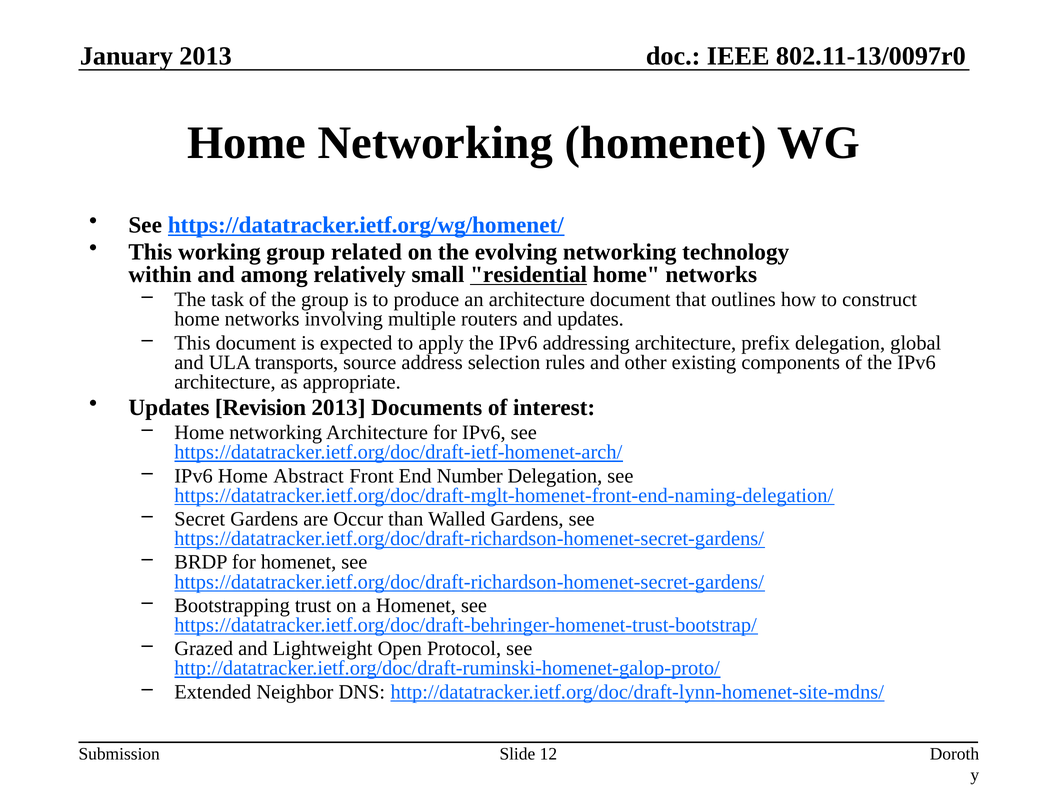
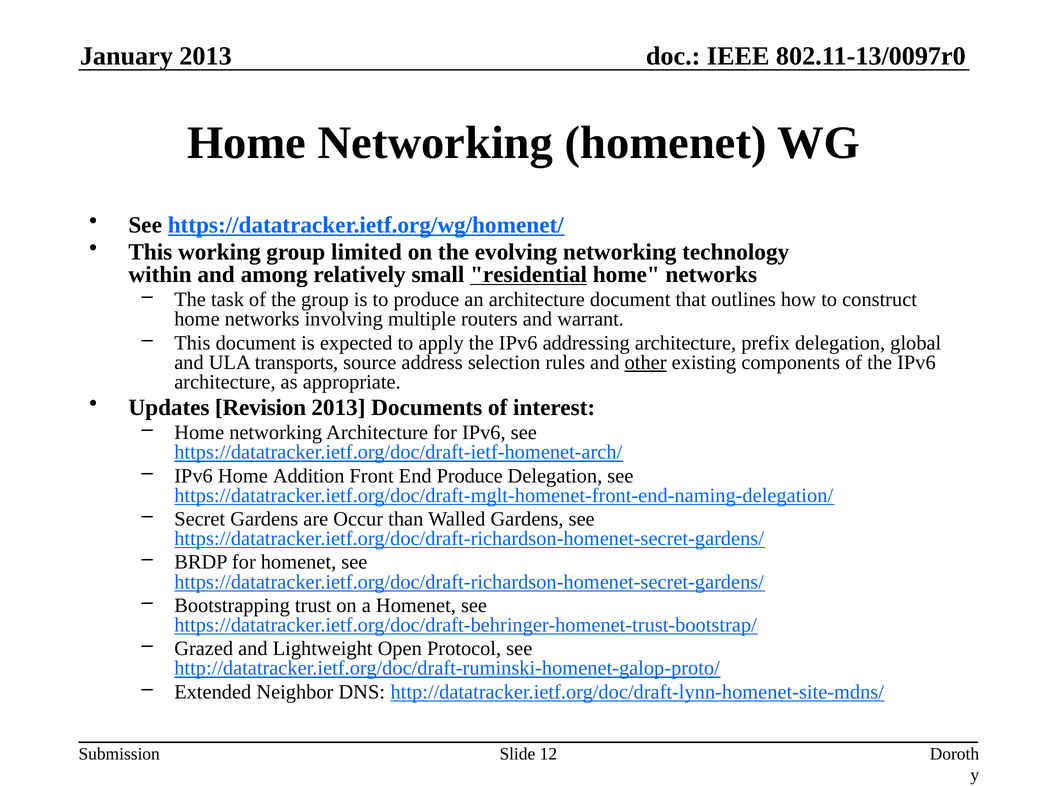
related: related -> limited
and updates: updates -> warrant
other underline: none -> present
Abstract: Abstract -> Addition
End Number: Number -> Produce
